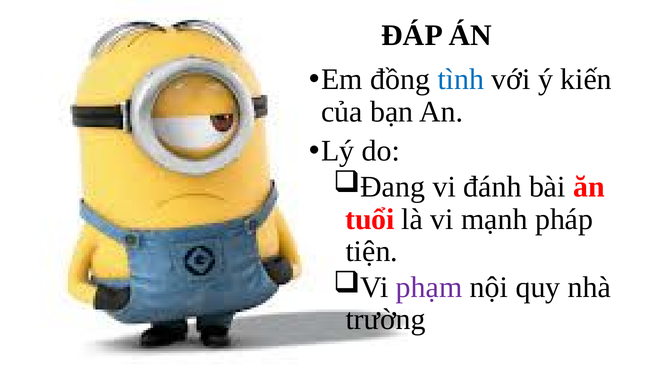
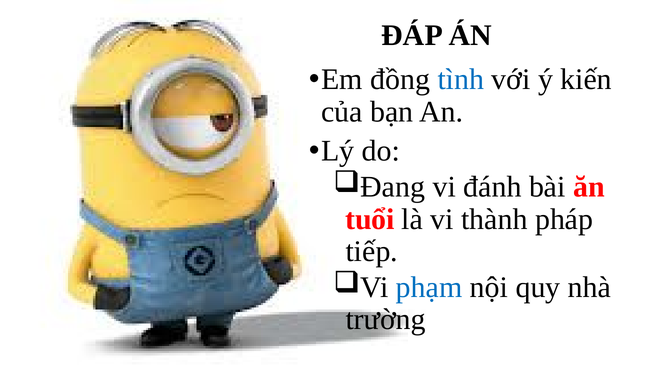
mạnh: mạnh -> thành
tiện: tiện -> tiếp
phạm colour: purple -> blue
